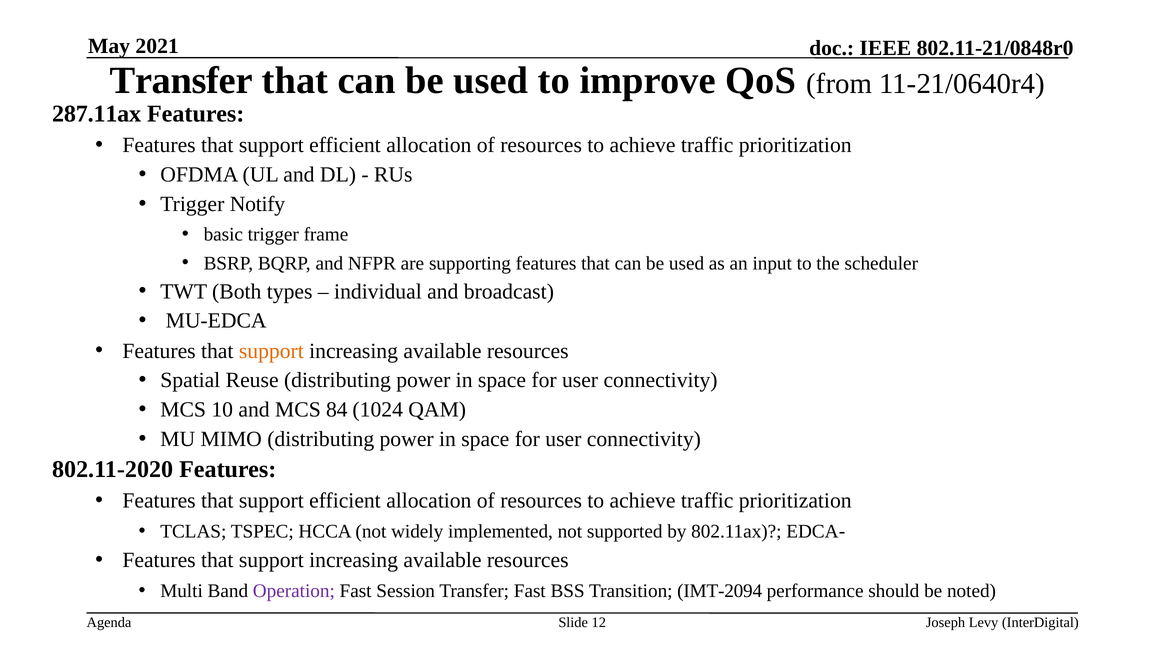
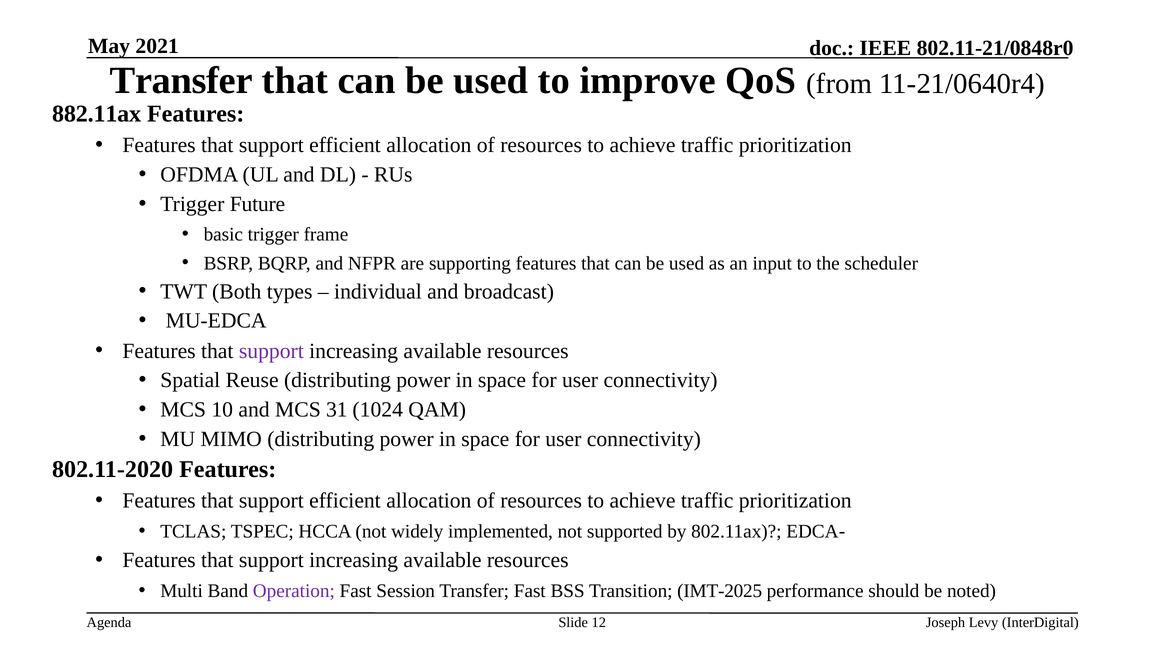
287.11ax: 287.11ax -> 882.11ax
Notify: Notify -> Future
support at (271, 351) colour: orange -> purple
84: 84 -> 31
IMT-2094: IMT-2094 -> IMT-2025
